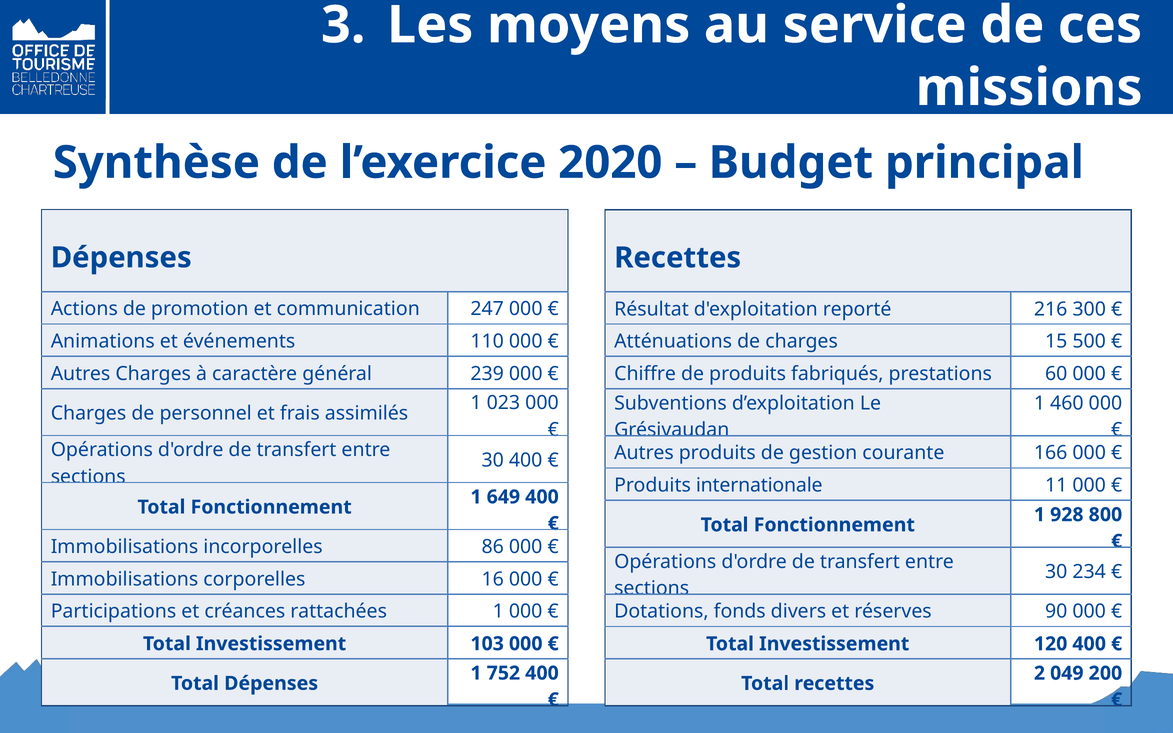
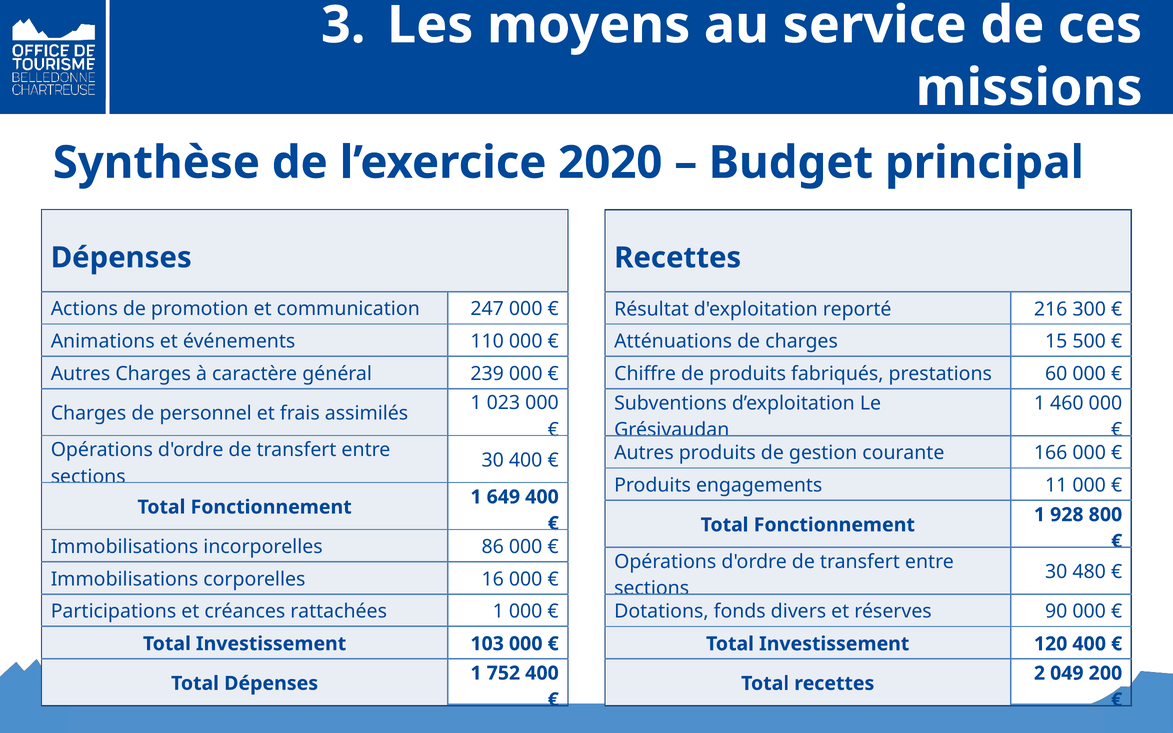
internationale: internationale -> engagements
234: 234 -> 480
